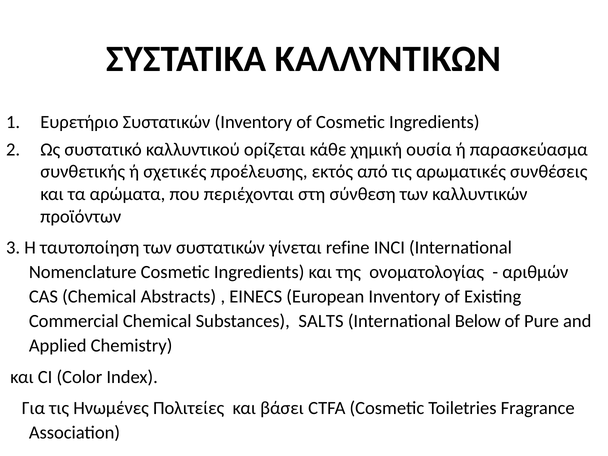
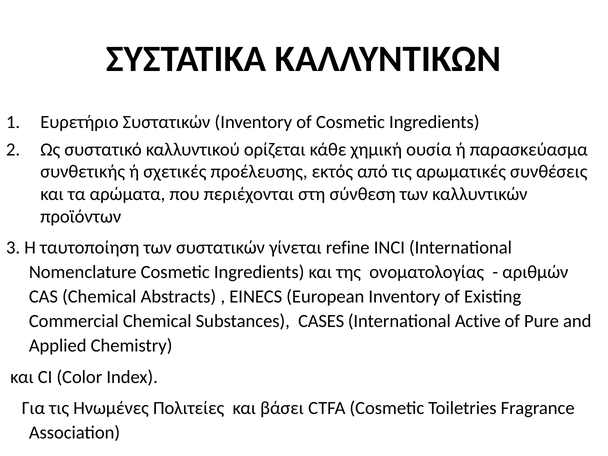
SALTS: SALTS -> CASES
Below: Below -> Active
